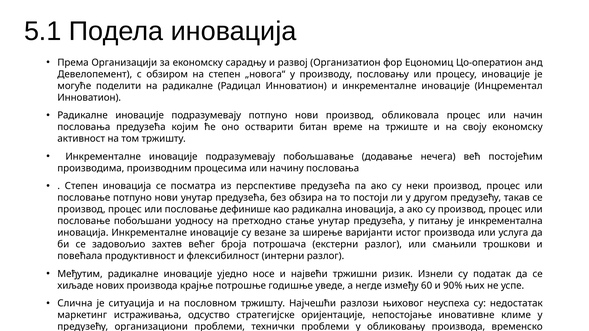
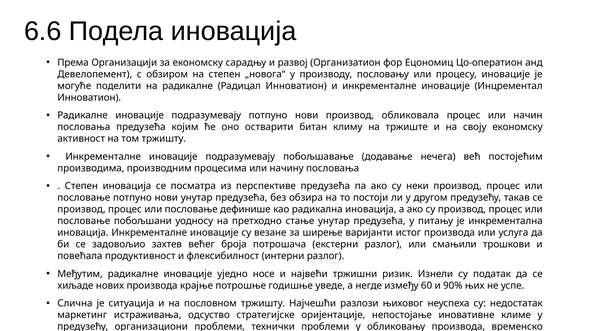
5.1: 5.1 -> 6.6
време: време -> климу
